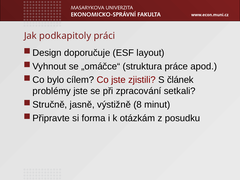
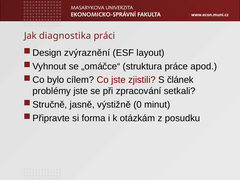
podkapitoly: podkapitoly -> diagnostika
doporučuje: doporučuje -> zvýraznění
8: 8 -> 0
